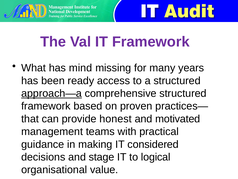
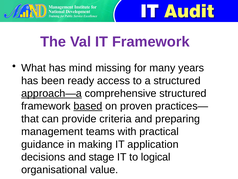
based underline: none -> present
honest: honest -> criteria
motivated: motivated -> preparing
considered: considered -> application
